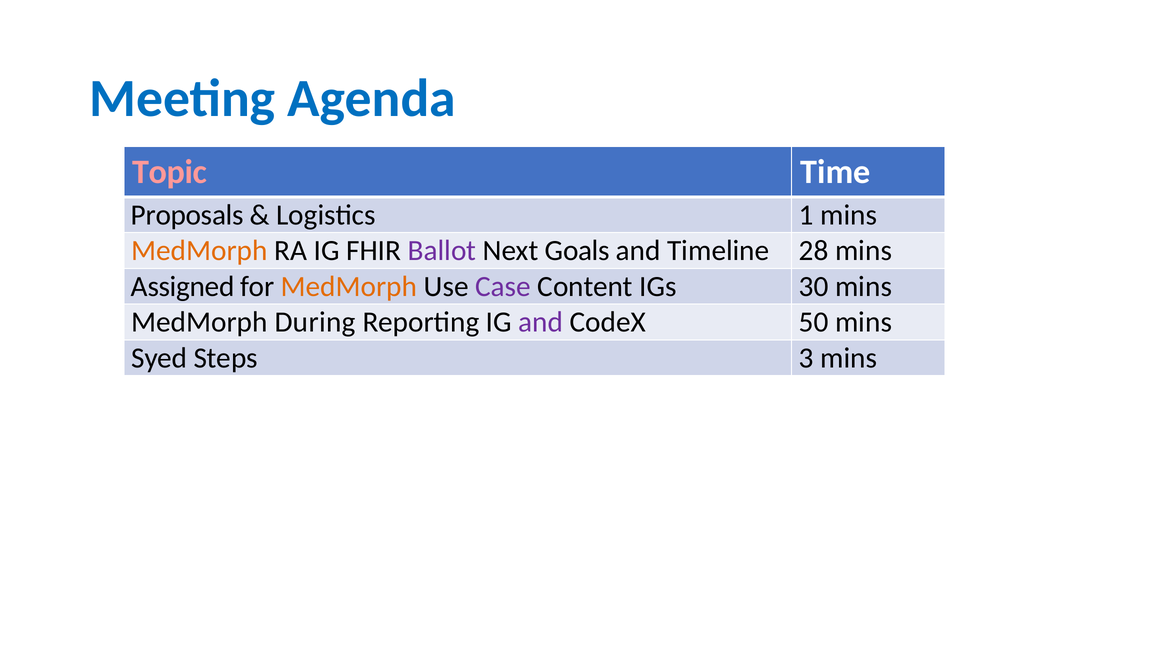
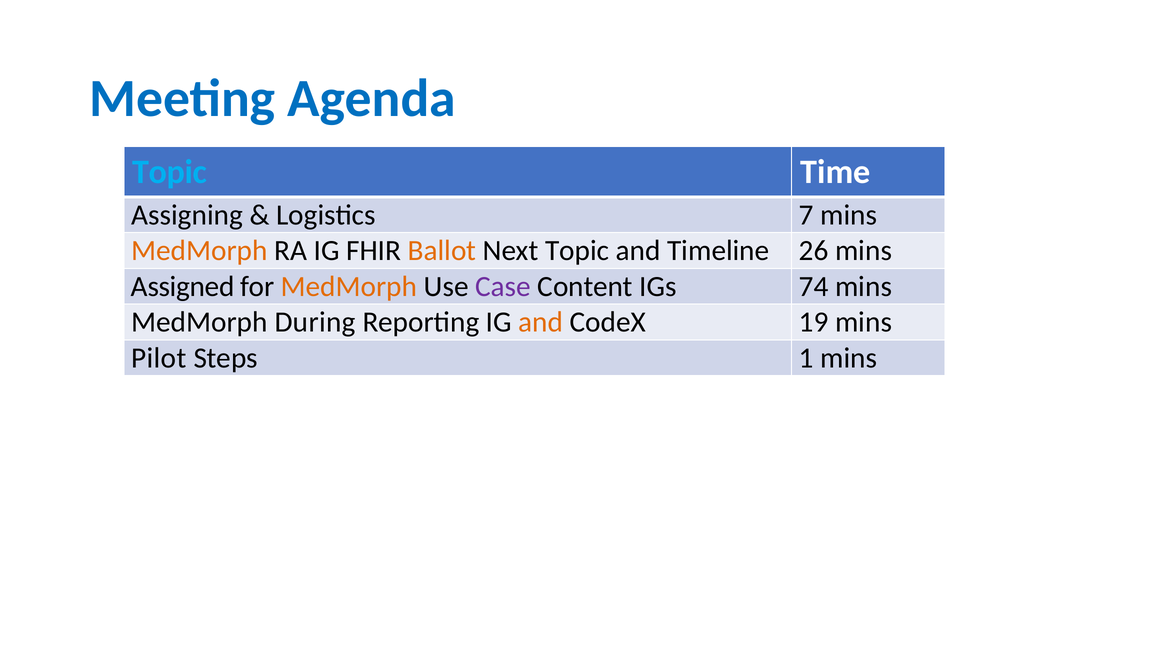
Topic at (170, 172) colour: pink -> light blue
Proposals: Proposals -> Assigning
1: 1 -> 7
Ballot colour: purple -> orange
Next Goals: Goals -> Topic
28: 28 -> 26
30: 30 -> 74
and at (541, 322) colour: purple -> orange
50: 50 -> 19
Syed: Syed -> Pilot
3: 3 -> 1
